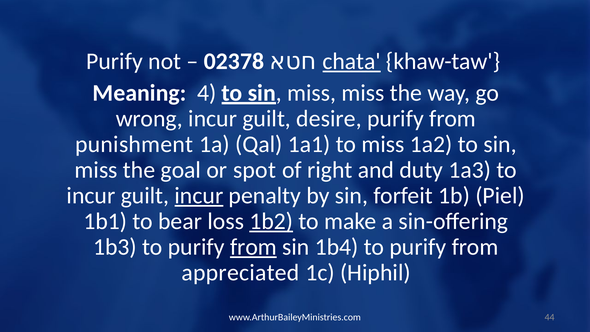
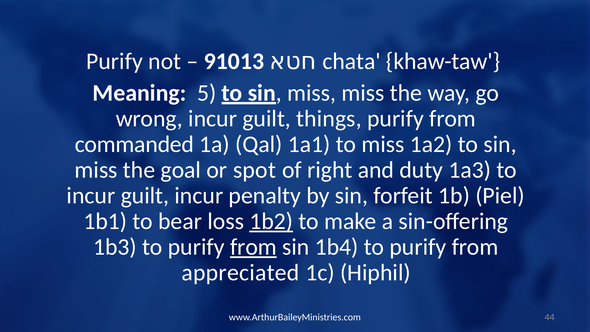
02378: 02378 -> 91013
chata underline: present -> none
4: 4 -> 5
desire: desire -> things
punishment: punishment -> commanded
incur at (199, 195) underline: present -> none
